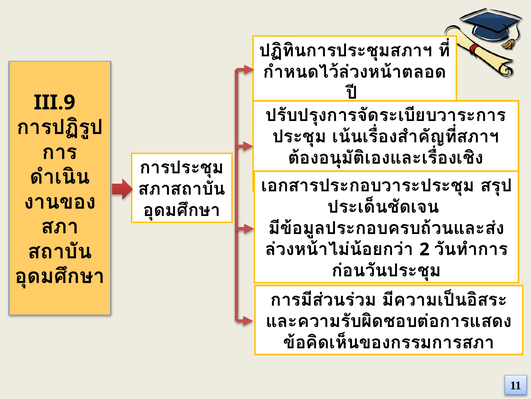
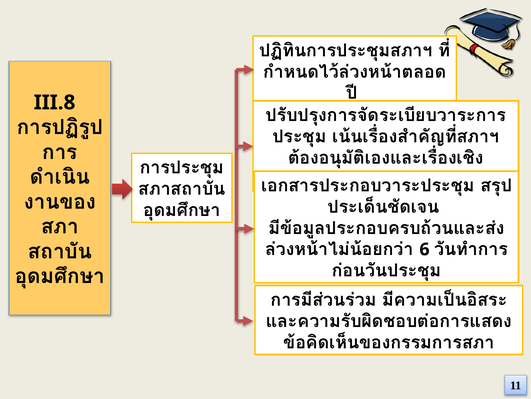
III.9: III.9 -> III.8
2: 2 -> 6
